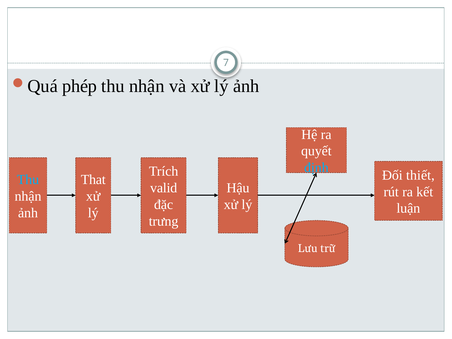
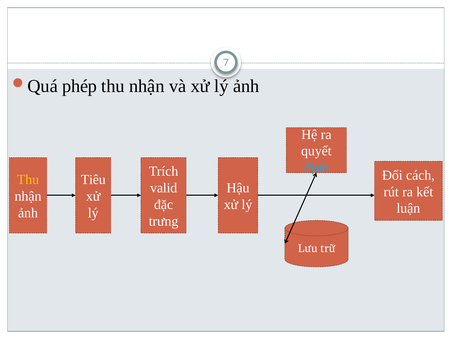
thiết: thiết -> cách
Thu at (28, 180) colour: light blue -> yellow
That: That -> Tiêu
